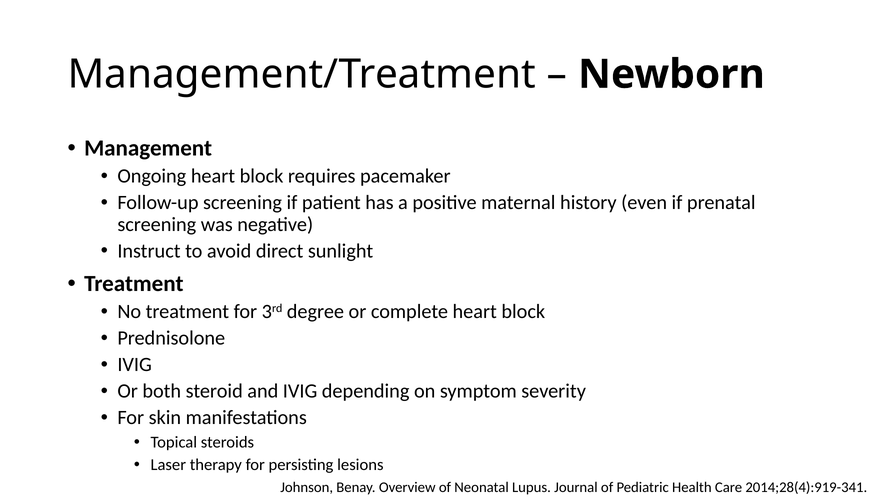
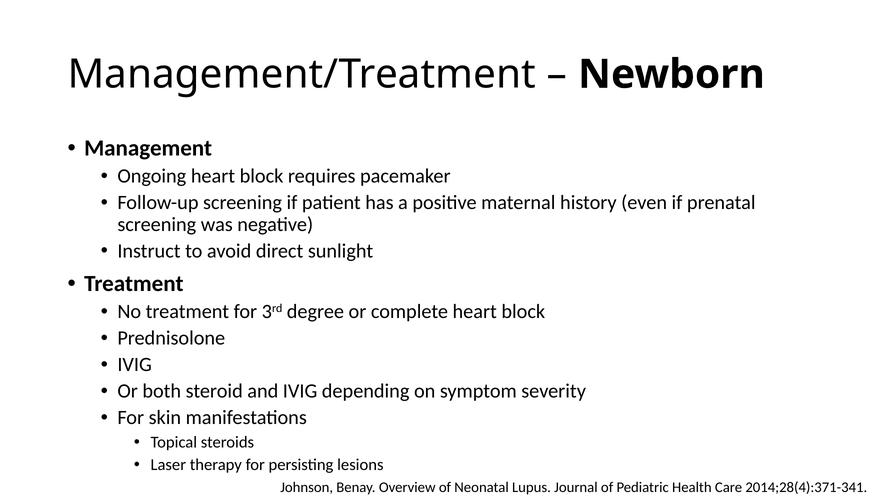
2014;28(4):919-341: 2014;28(4):919-341 -> 2014;28(4):371-341
